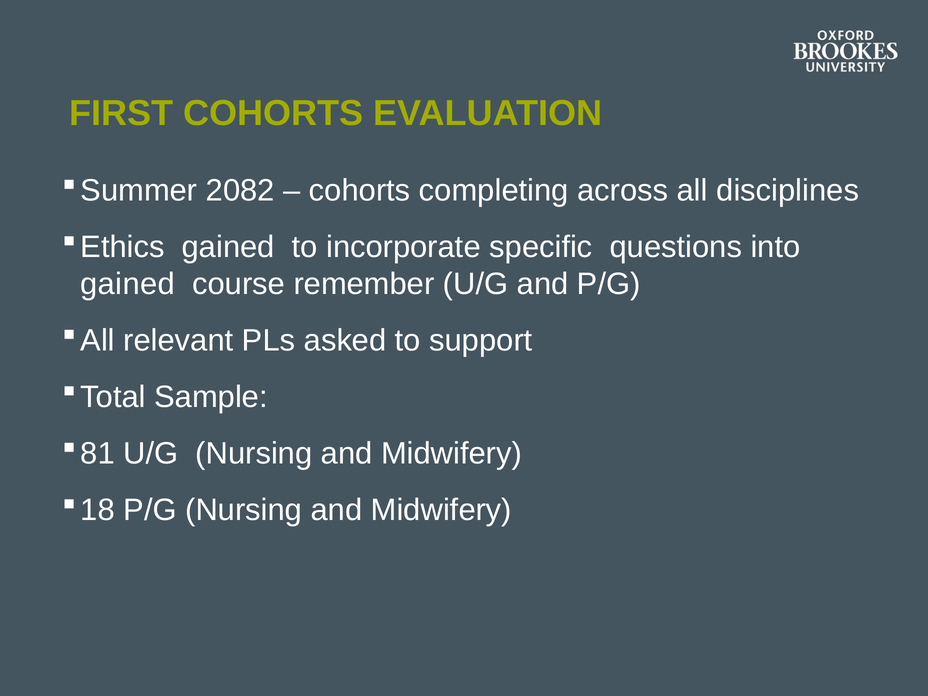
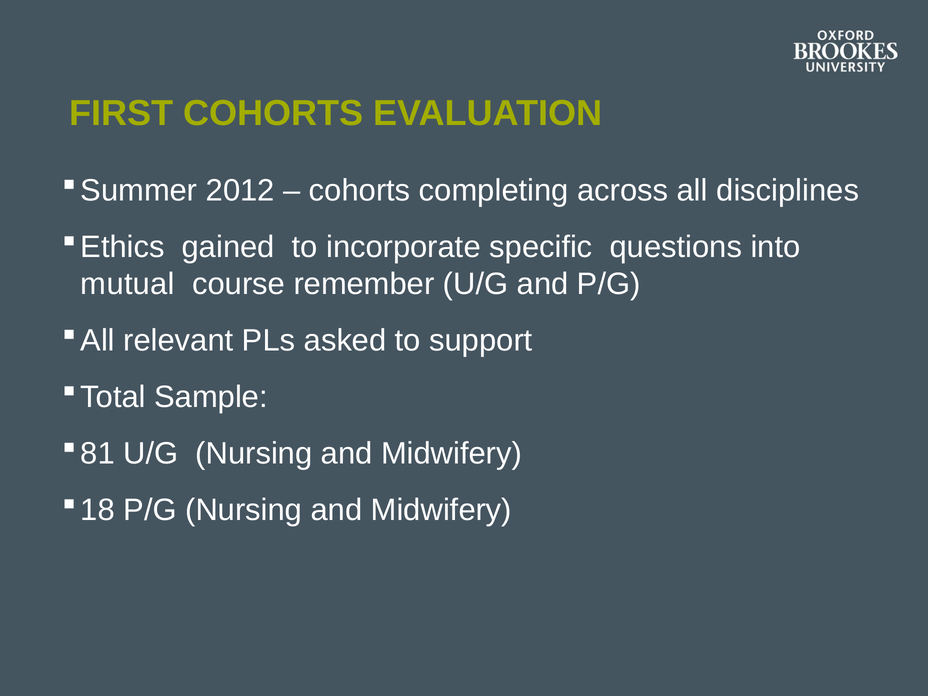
2082: 2082 -> 2012
gained at (128, 284): gained -> mutual
